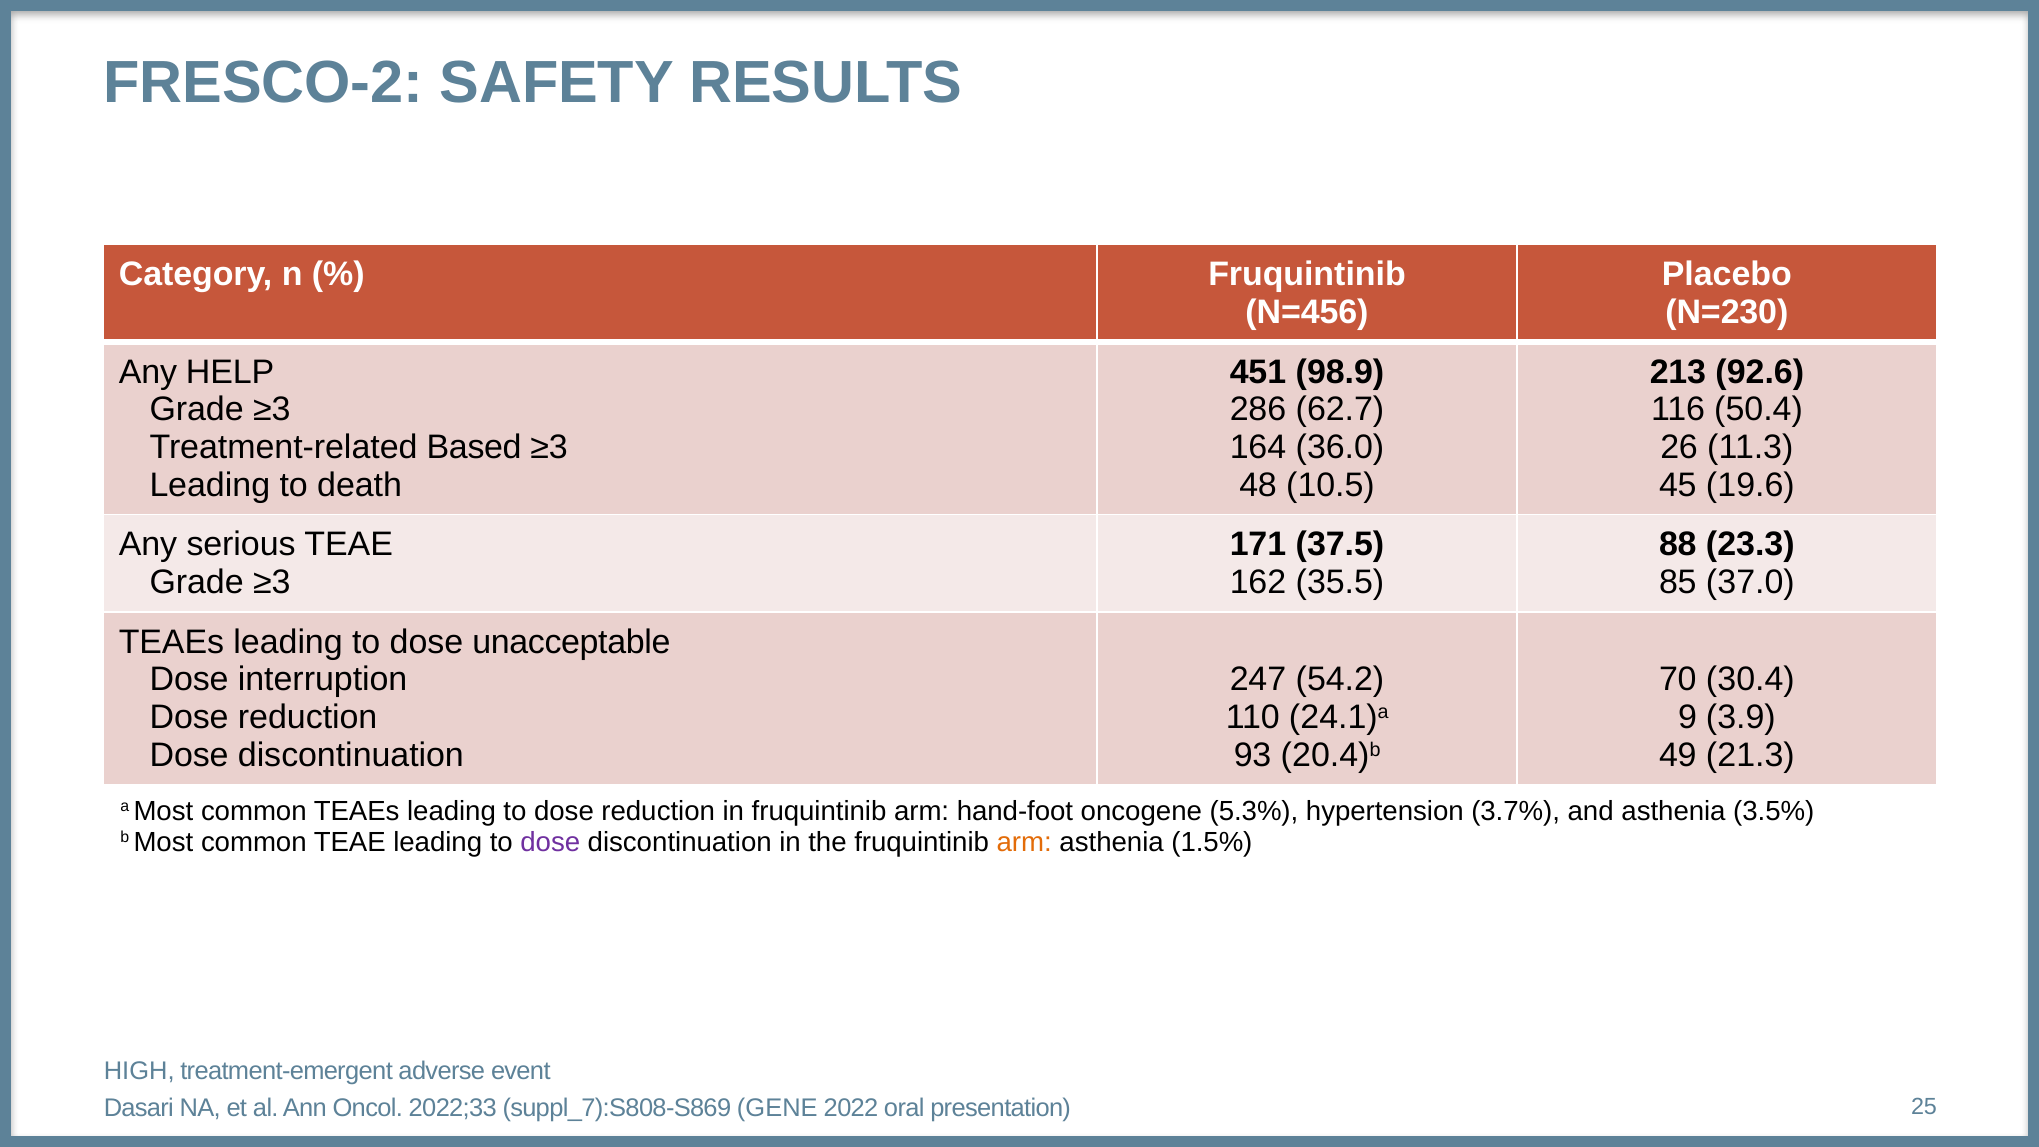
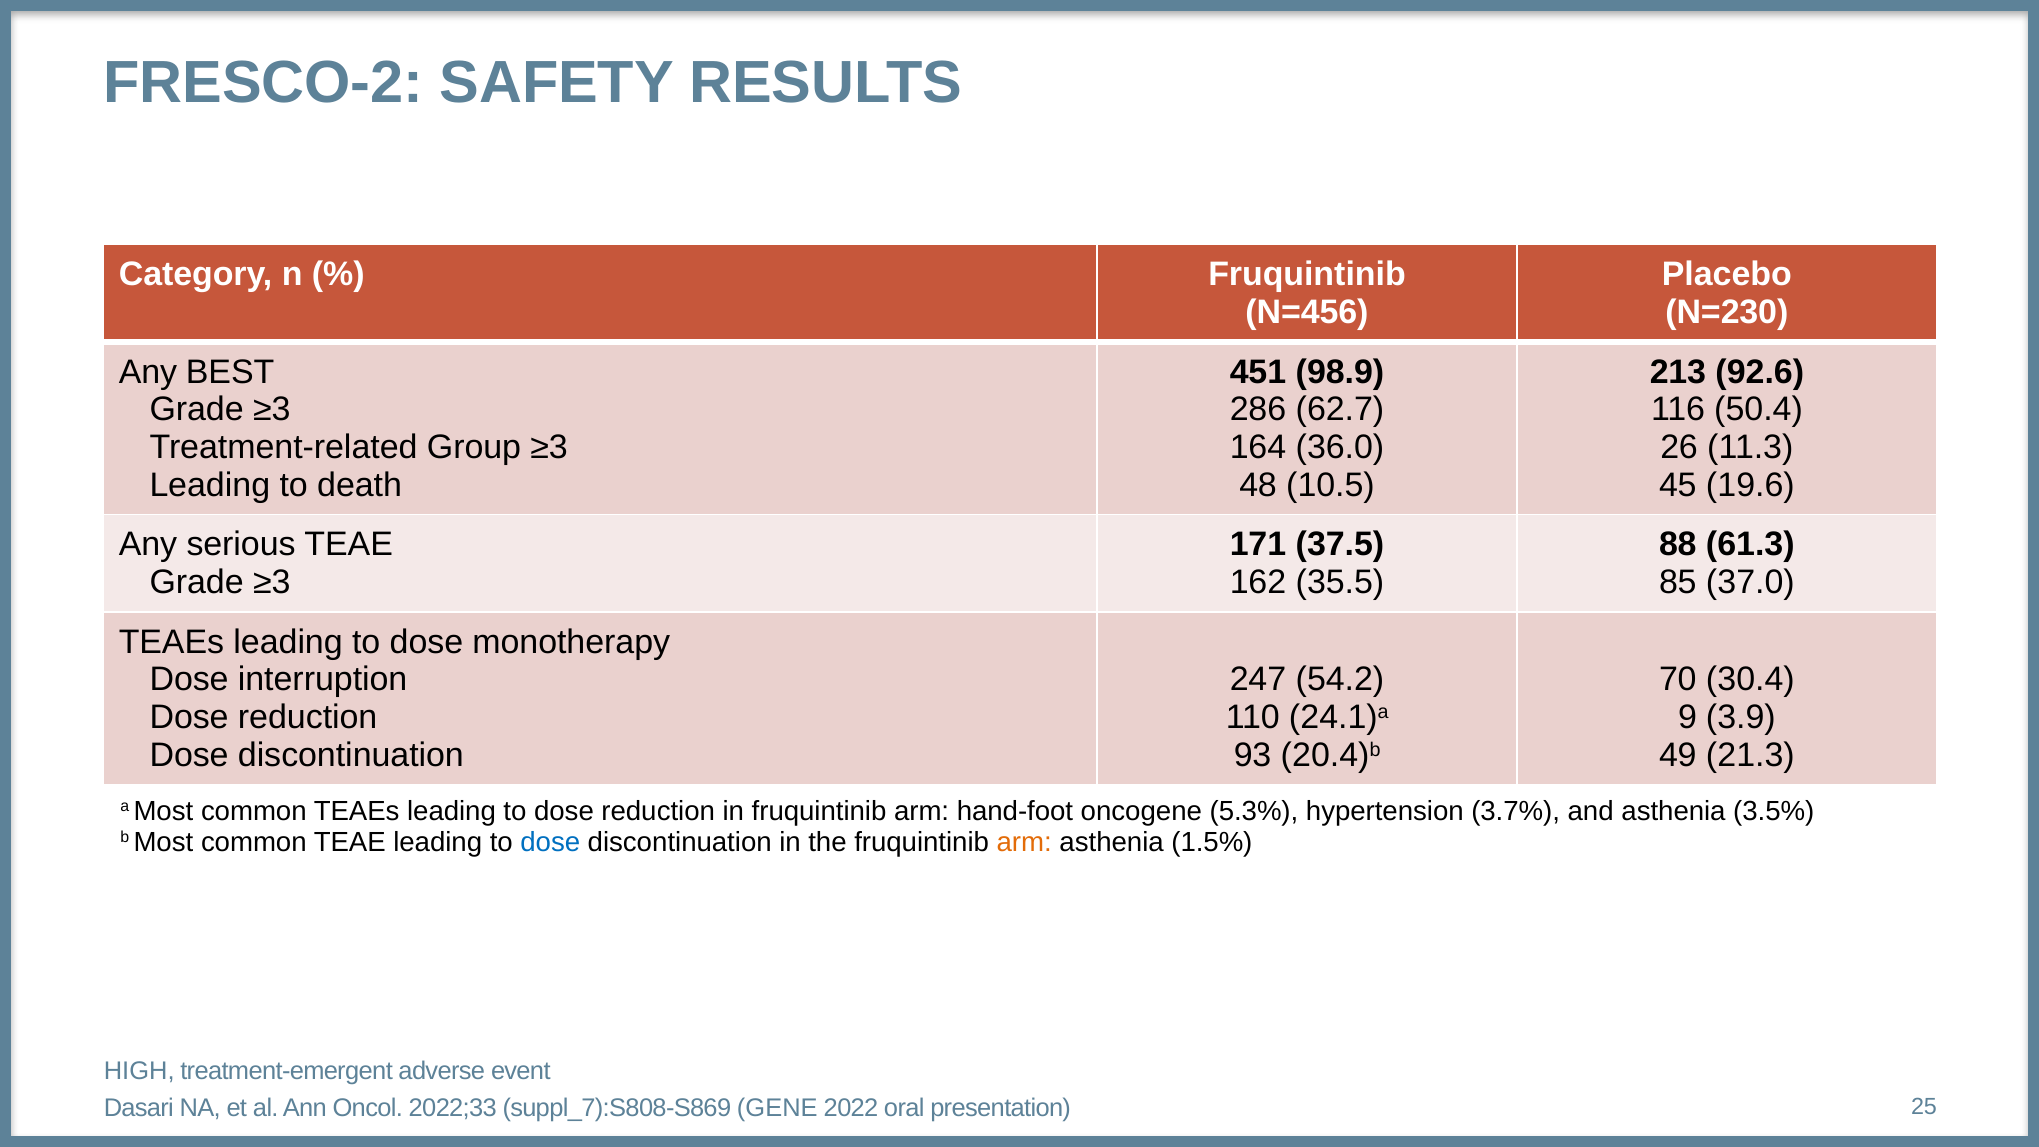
HELP: HELP -> BEST
Based: Based -> Group
23.3: 23.3 -> 61.3
unacceptable: unacceptable -> monotherapy
dose at (550, 842) colour: purple -> blue
